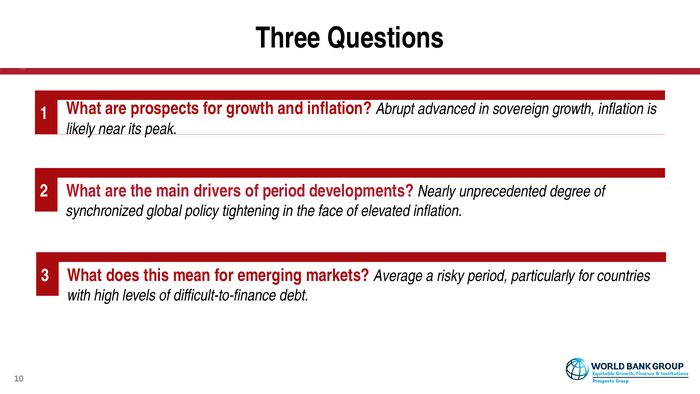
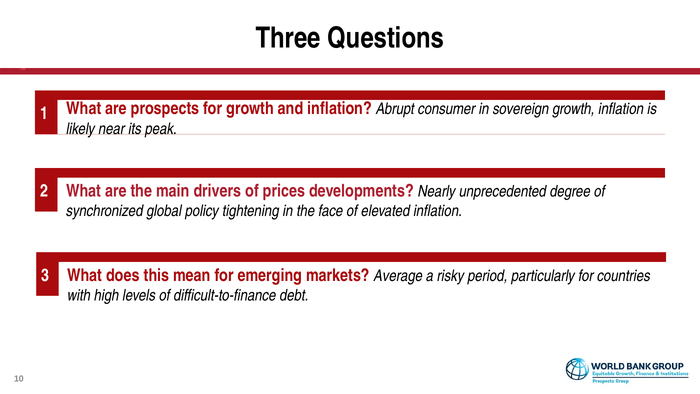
advanced: advanced -> consumer
of period: period -> prices
